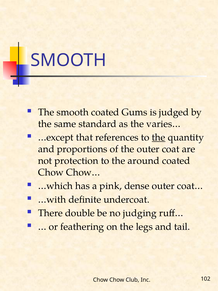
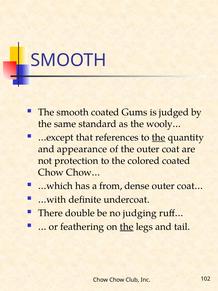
varies…: varies… -> wooly…
proportions: proportions -> appearance
around: around -> colored
pink: pink -> from
the at (127, 226) underline: none -> present
